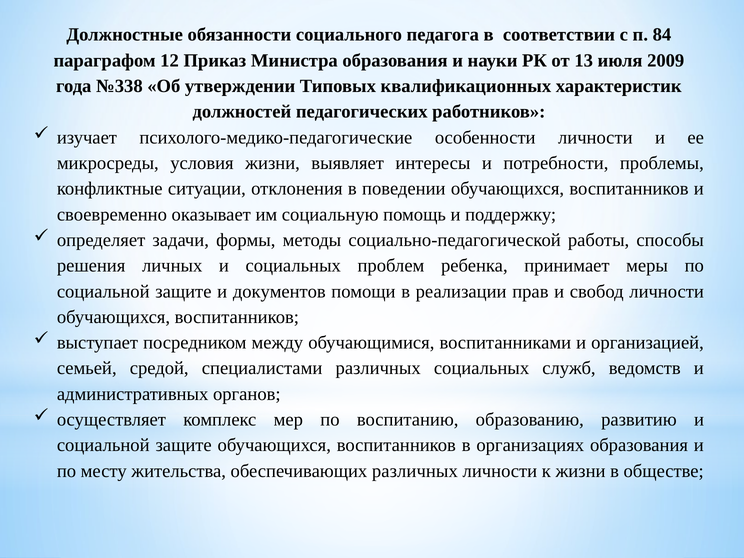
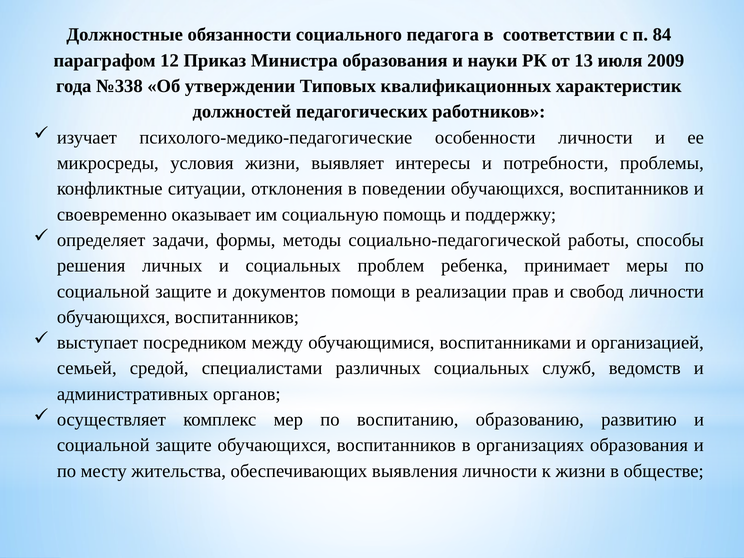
обеспечивающих различных: различных -> выявления
